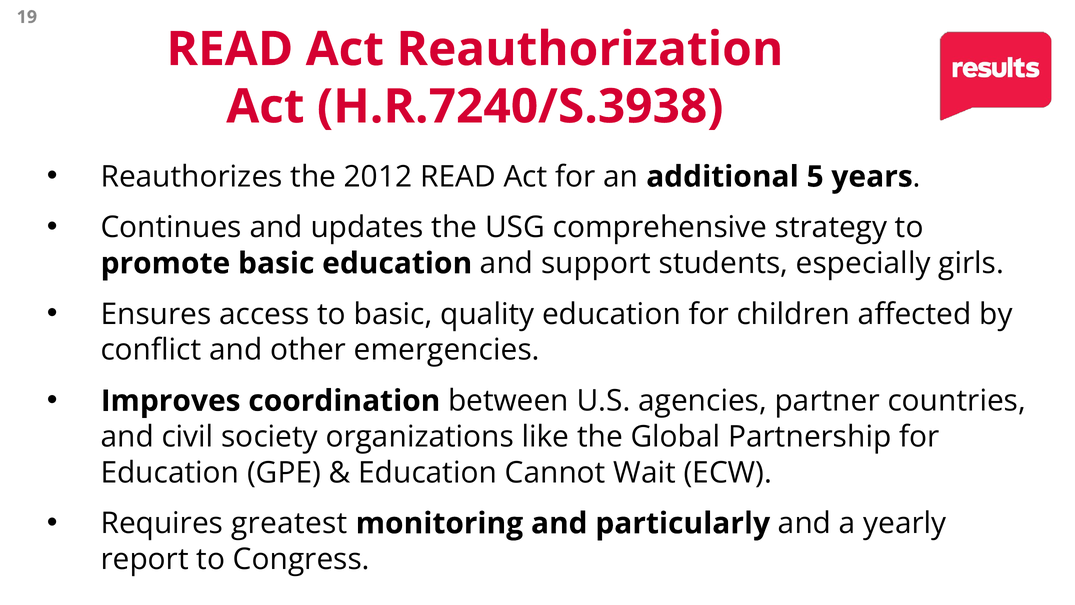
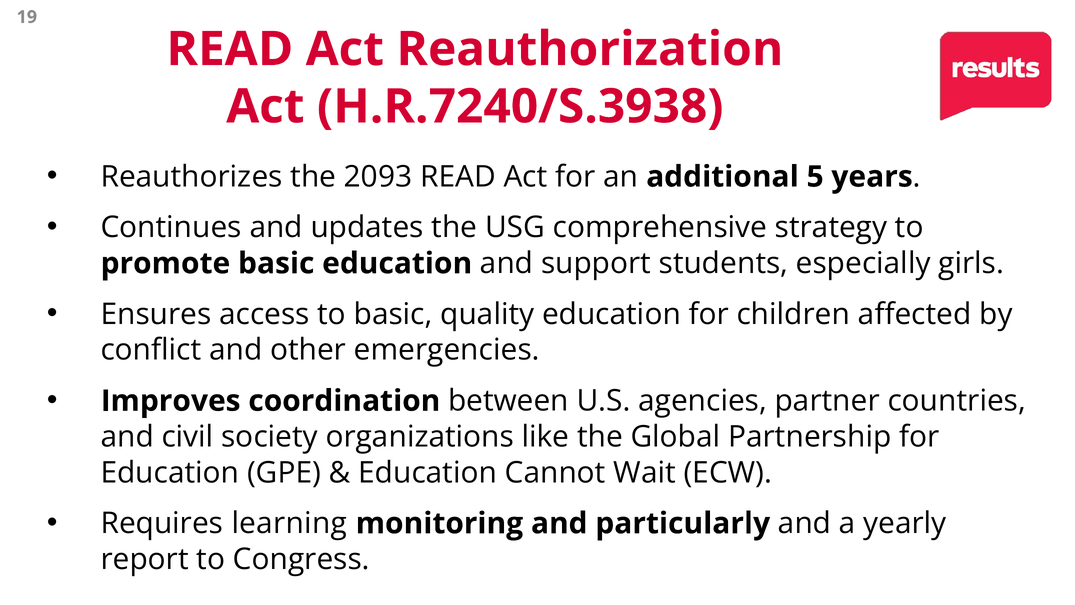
2012: 2012 -> 2093
greatest: greatest -> learning
